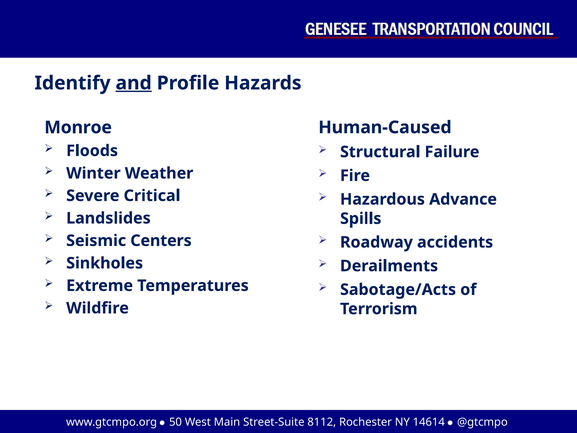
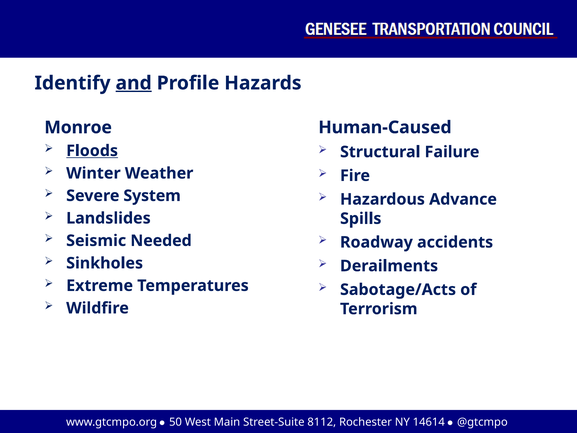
Floods underline: none -> present
Critical: Critical -> System
Centers: Centers -> Needed
